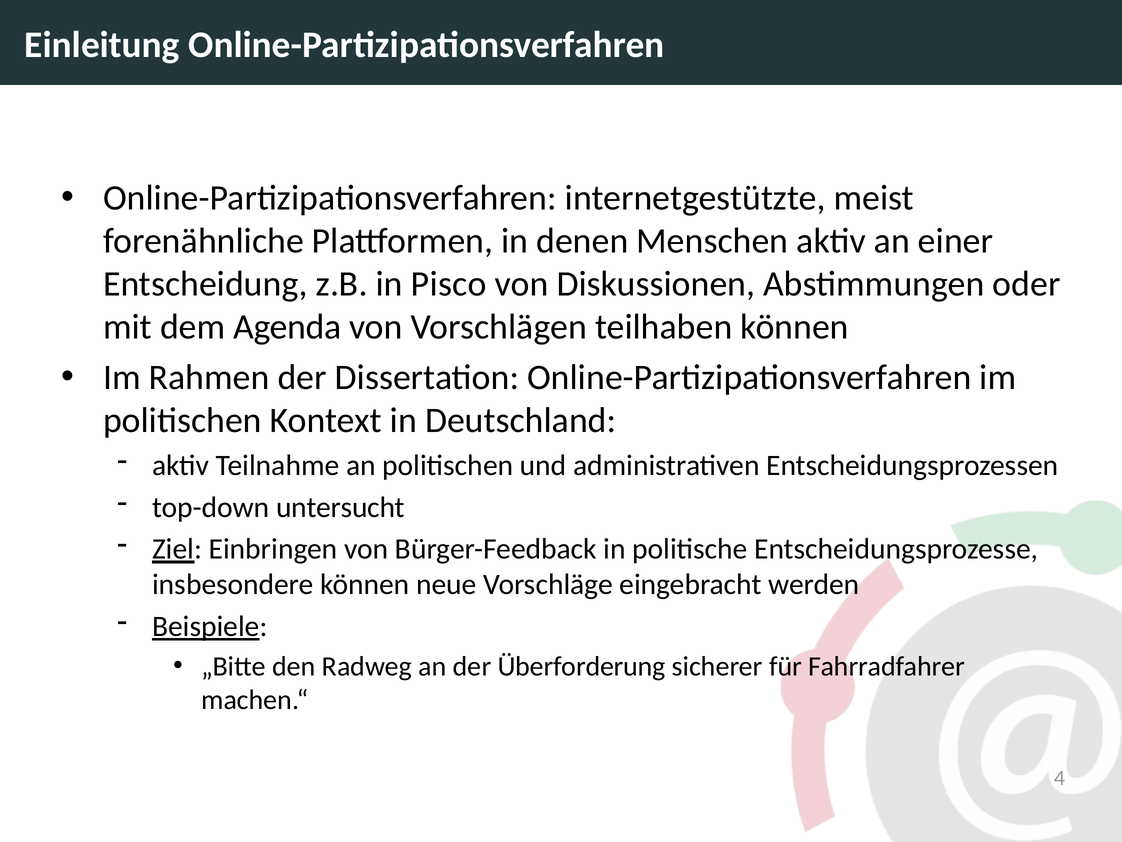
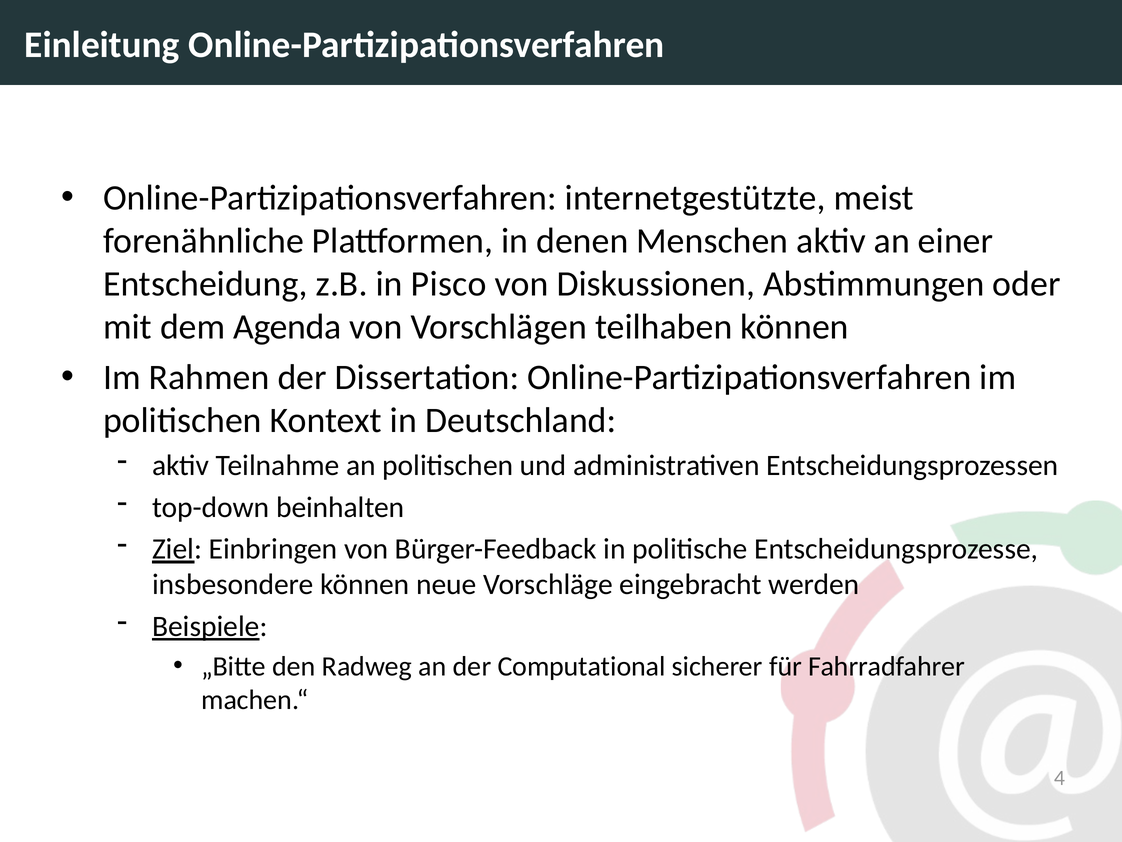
untersucht: untersucht -> beinhalten
Überforderung: Überforderung -> Computational
